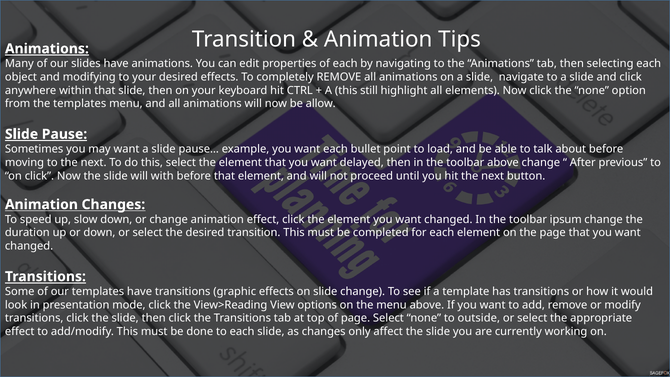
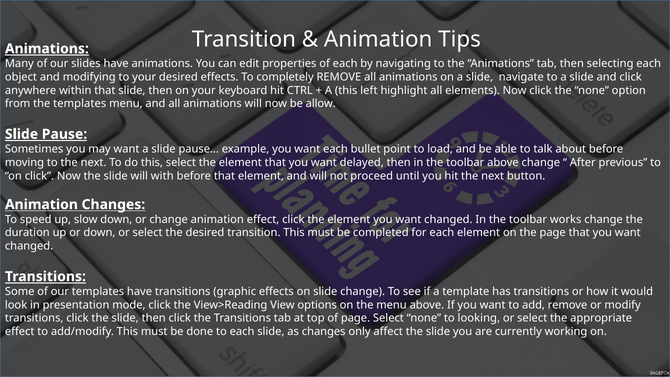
still: still -> left
ipsum: ipsum -> works
outside: outside -> looking
